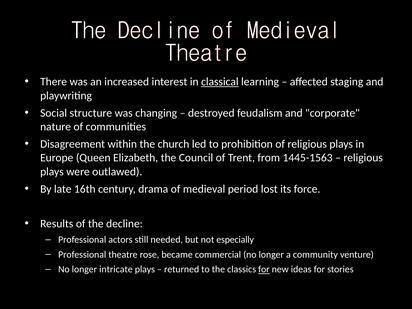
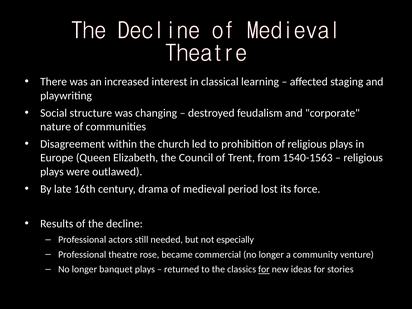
classical underline: present -> none
1445-1563: 1445-1563 -> 1540-1563
intricate: intricate -> banquet
